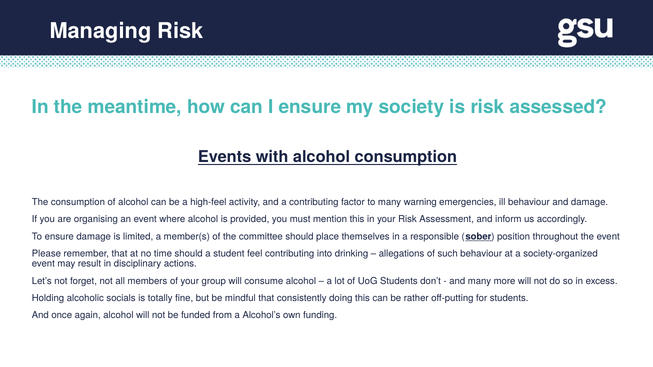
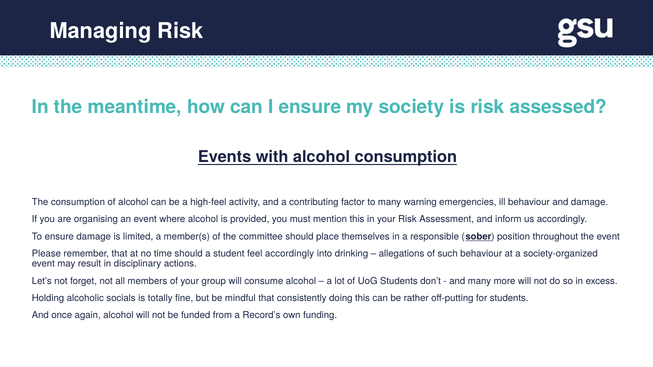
feel contributing: contributing -> accordingly
Alcohol’s: Alcohol’s -> Record’s
